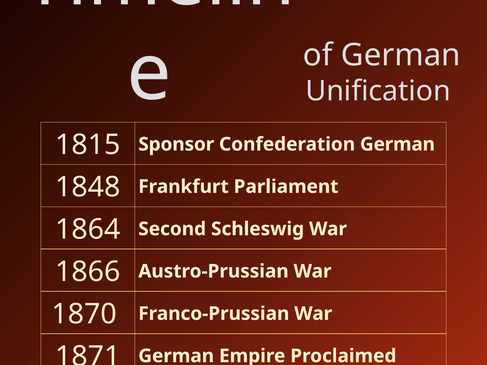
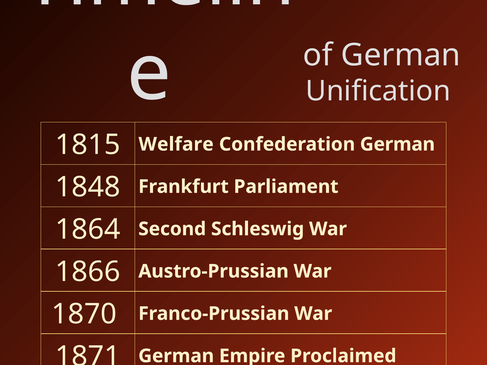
Sponsor: Sponsor -> Welfare
